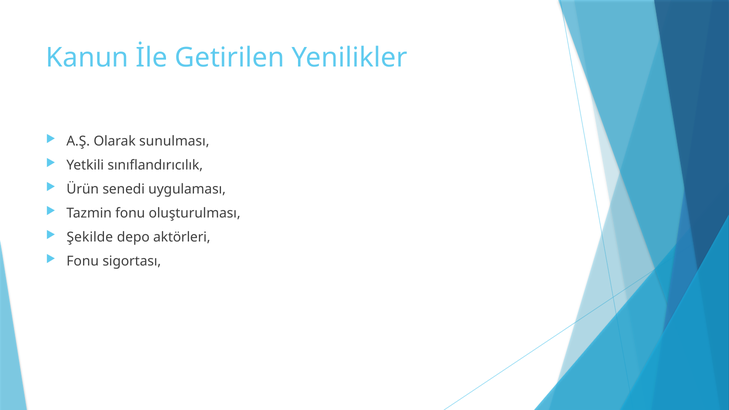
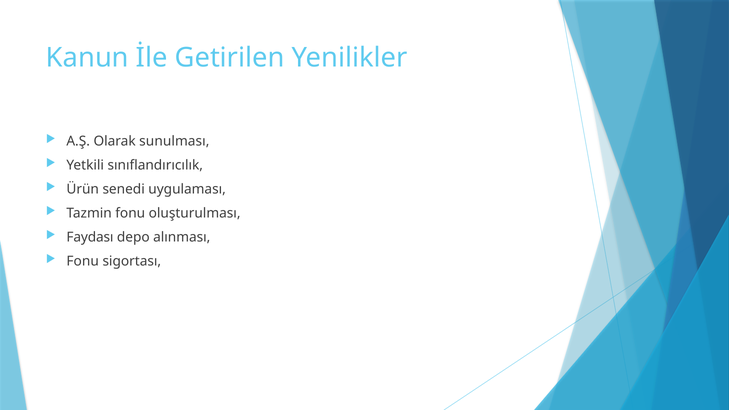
Şekilde: Şekilde -> Faydası
aktörleri: aktörleri -> alınması
